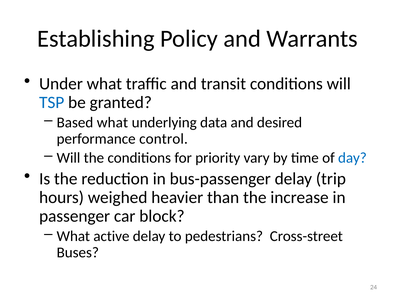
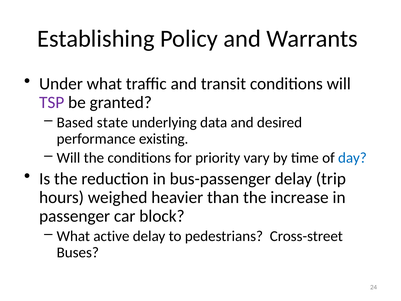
TSP colour: blue -> purple
Based what: what -> state
control: control -> existing
